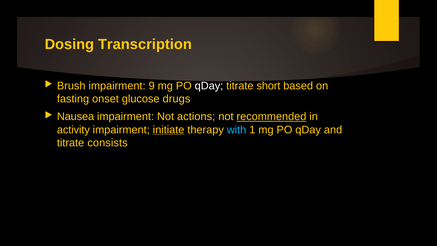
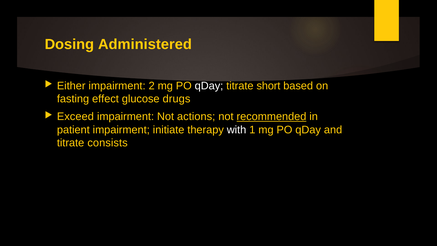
Transcription: Transcription -> Administered
Brush: Brush -> Either
9: 9 -> 2
onset: onset -> effect
Nausea: Nausea -> Exceed
activity: activity -> patient
initiate underline: present -> none
with colour: light blue -> white
